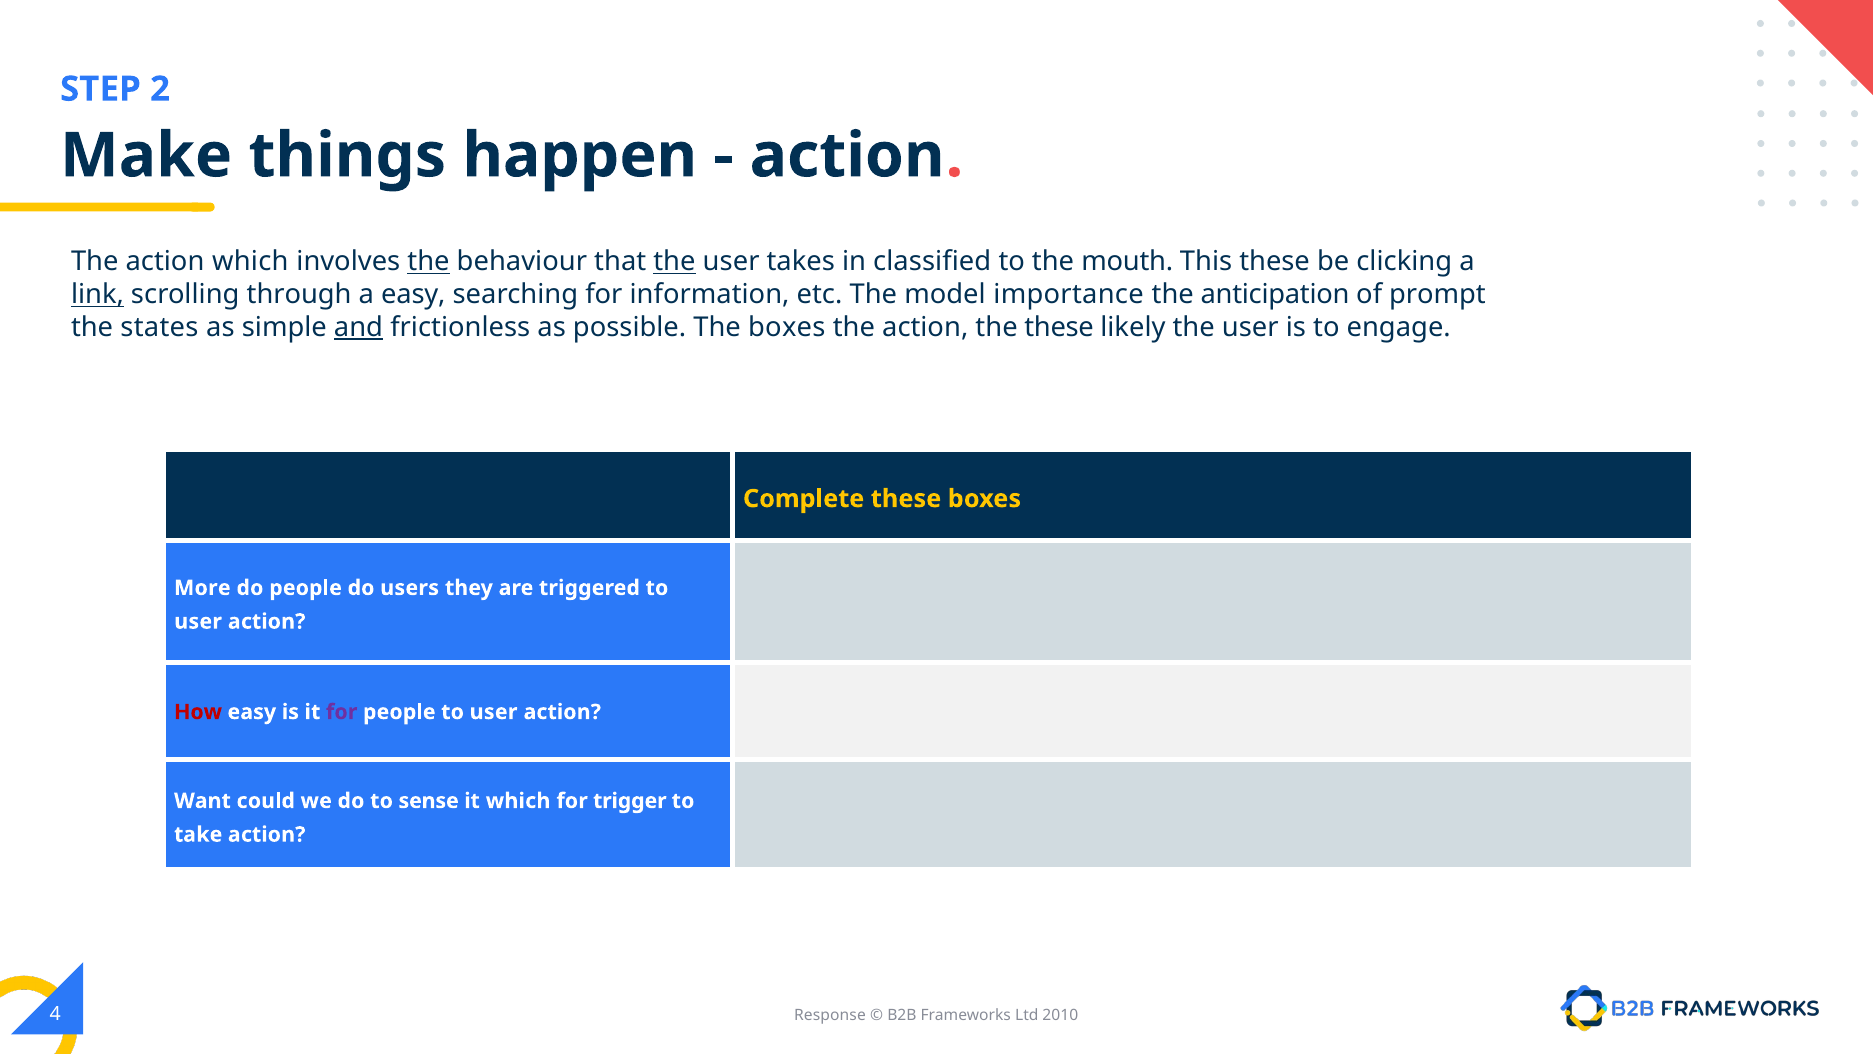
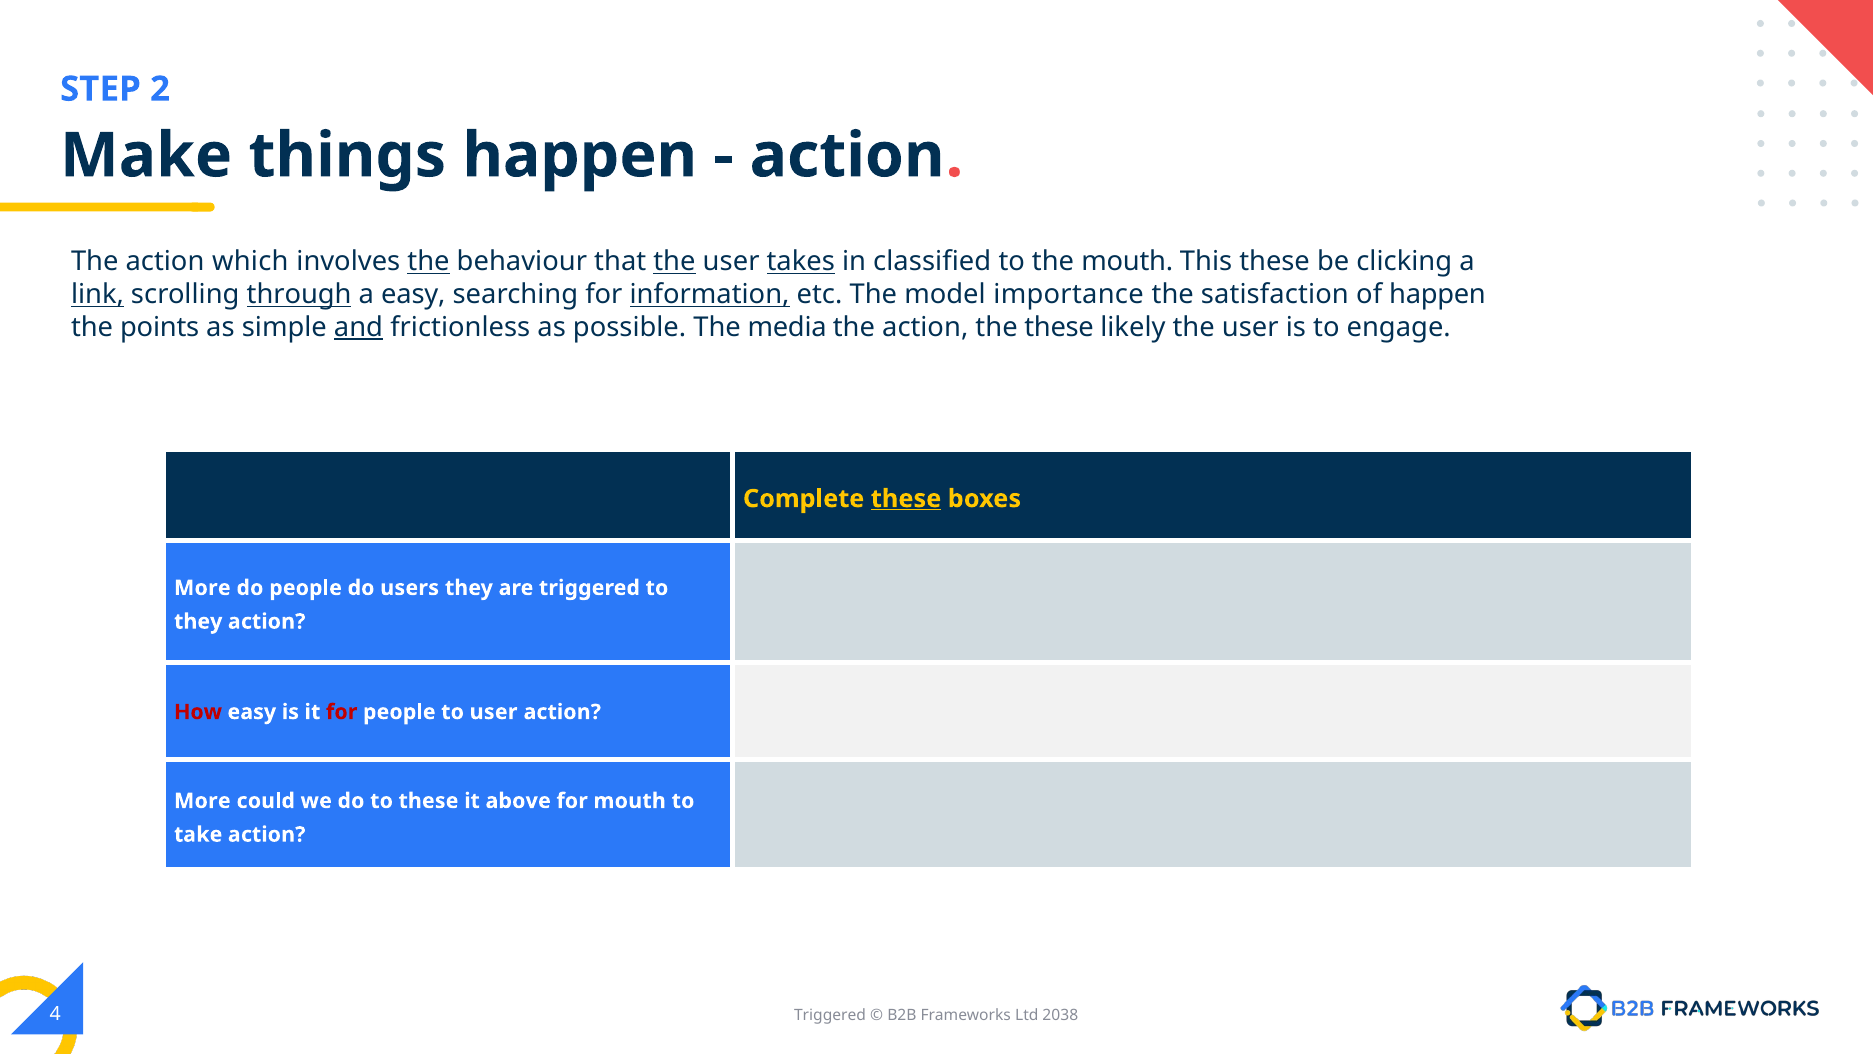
takes underline: none -> present
through underline: none -> present
information underline: none -> present
anticipation: anticipation -> satisfaction
of prompt: prompt -> happen
states: states -> points
The boxes: boxes -> media
these at (906, 499) underline: none -> present
user at (198, 621): user -> they
for at (342, 712) colour: purple -> red
Want at (202, 801): Want -> More
to sense: sense -> these
it which: which -> above
for trigger: trigger -> mouth
Response at (830, 1015): Response -> Triggered
2010: 2010 -> 2038
